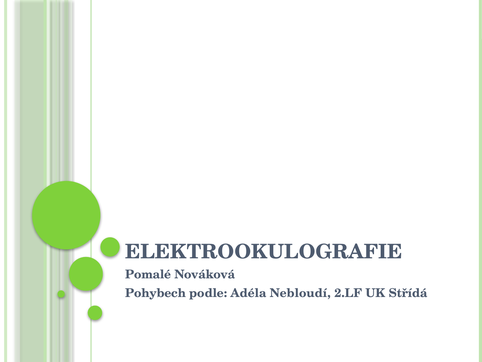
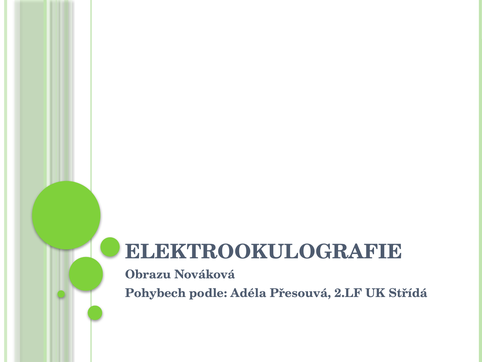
Pomalé: Pomalé -> Obrazu
Nebloudí: Nebloudí -> Přesouvá
